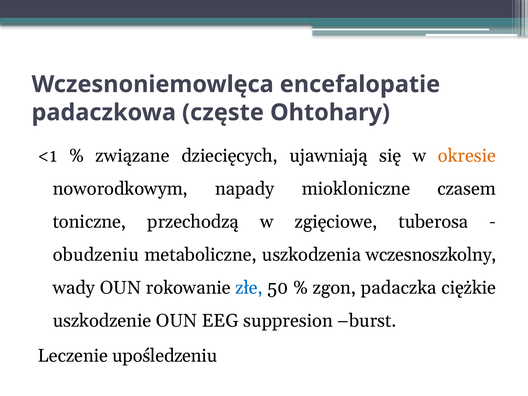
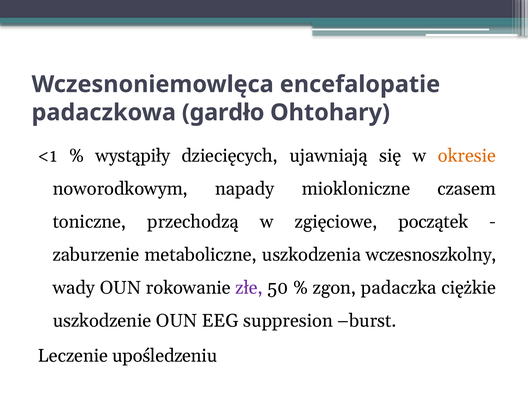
częste: częste -> gardło
związane: związane -> wystąpiły
tuberosa: tuberosa -> początek
obudzeniu: obudzeniu -> zaburzenie
złe colour: blue -> purple
